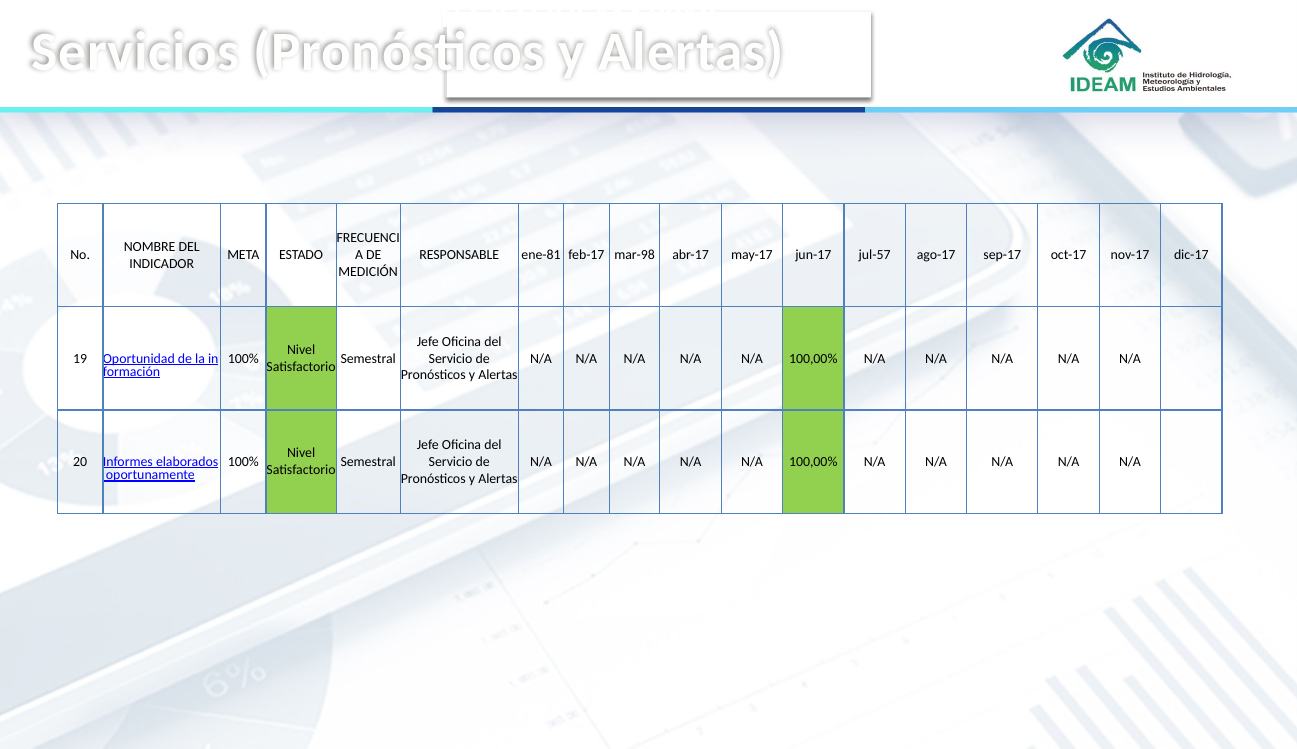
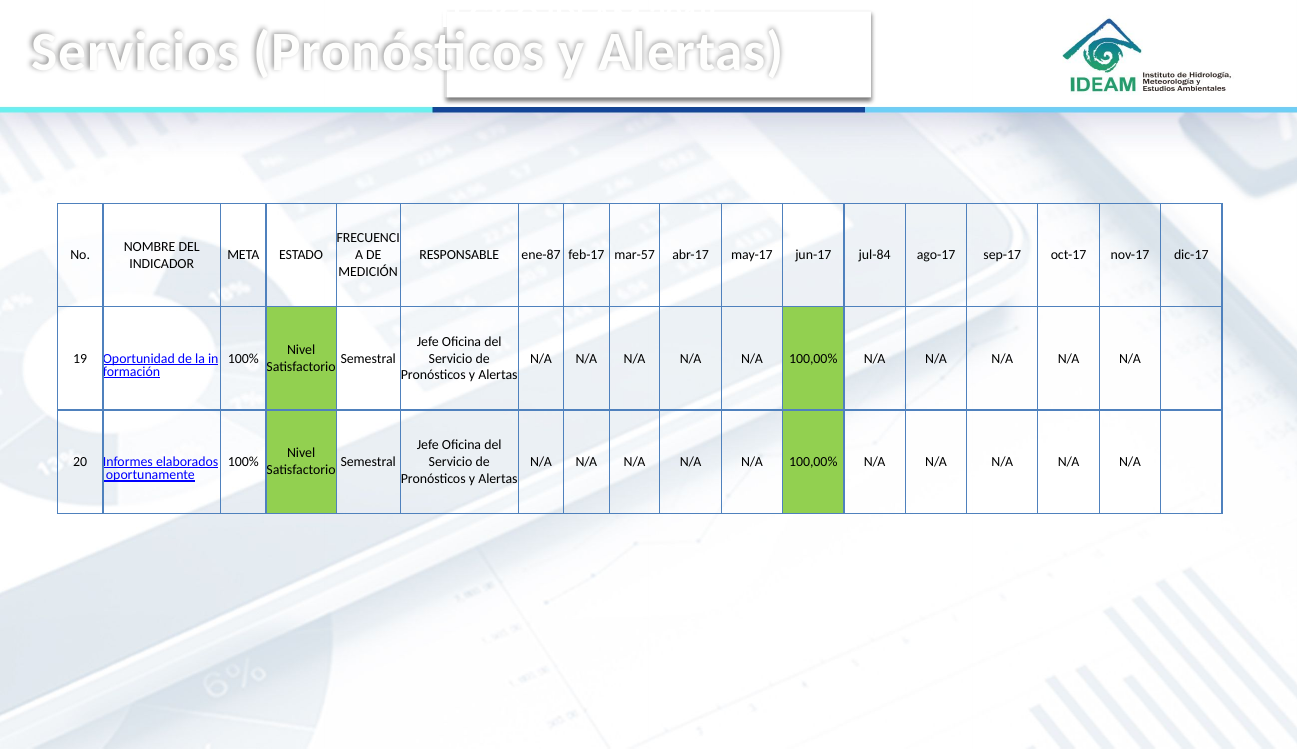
ene-81: ene-81 -> ene-87
mar-98: mar-98 -> mar-57
jul-57: jul-57 -> jul-84
